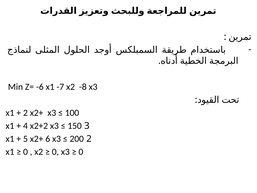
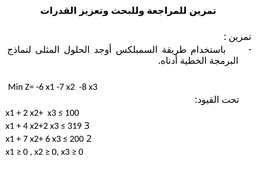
150: 150 -> 319
5: 5 -> 7
